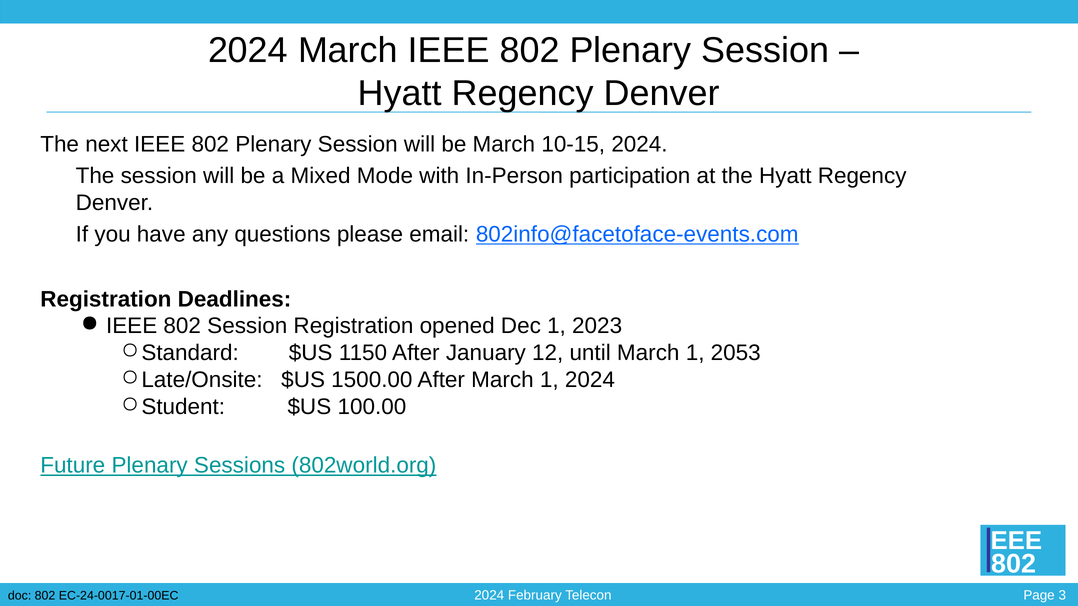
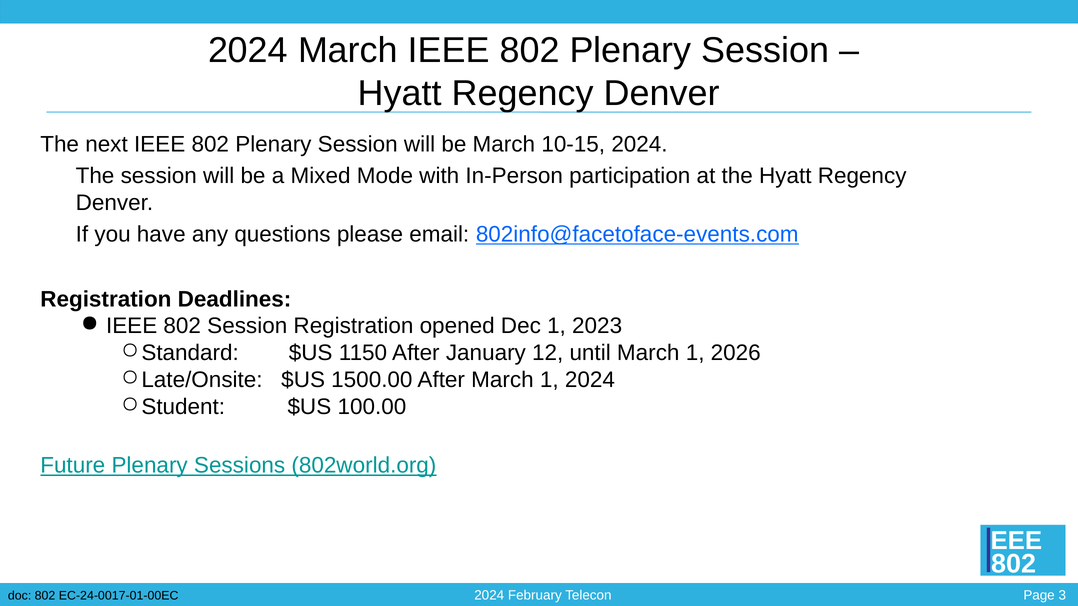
2053: 2053 -> 2026
